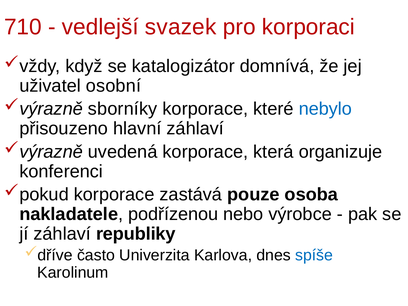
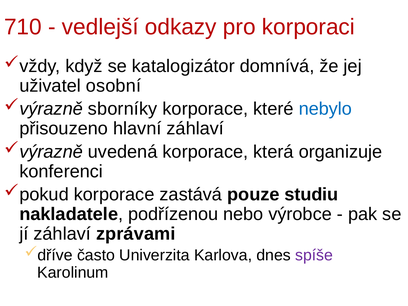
svazek: svazek -> odkazy
osoba: osoba -> studiu
republiky: republiky -> zprávami
spíše colour: blue -> purple
